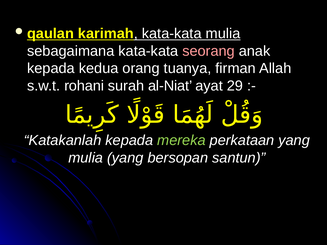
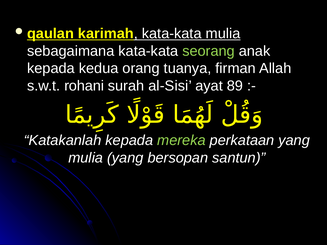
seorang colour: pink -> light green
al-Niat: al-Niat -> al-Sisi
29: 29 -> 89
